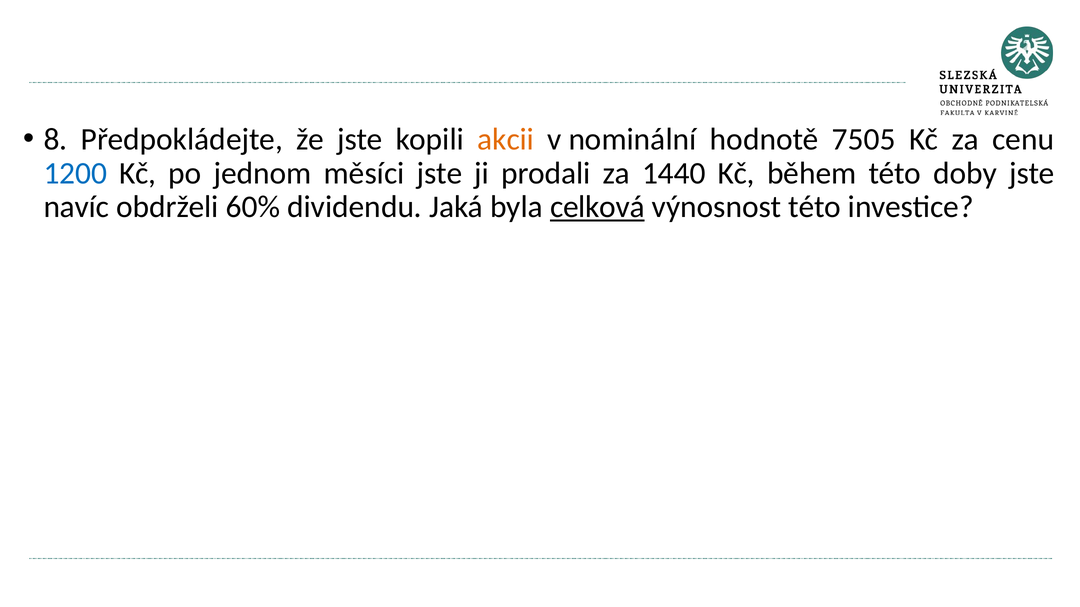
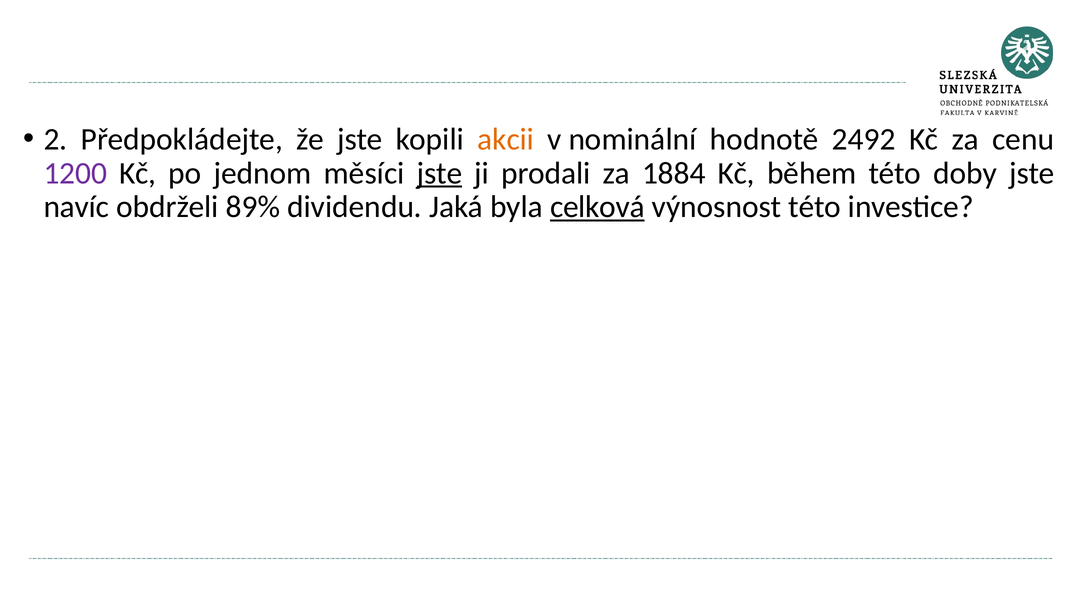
8: 8 -> 2
7505: 7505 -> 2492
1200 colour: blue -> purple
jste at (440, 173) underline: none -> present
1440: 1440 -> 1884
60%: 60% -> 89%
